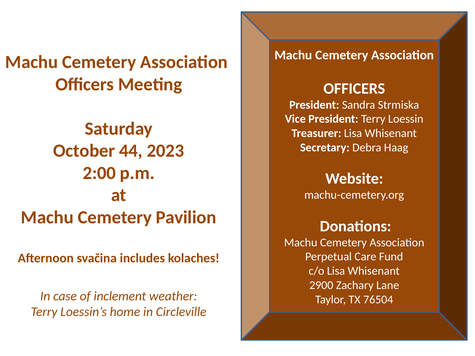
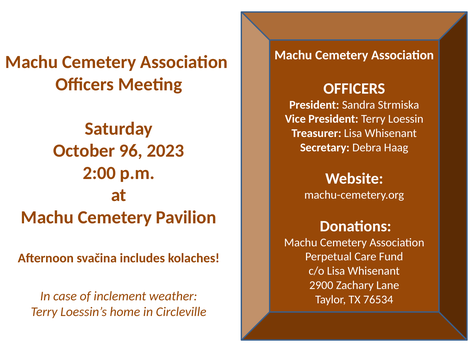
44: 44 -> 96
76504: 76504 -> 76534
